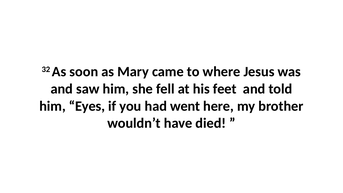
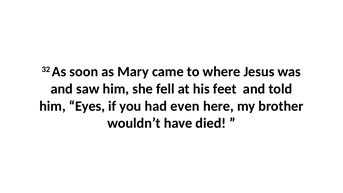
went: went -> even
